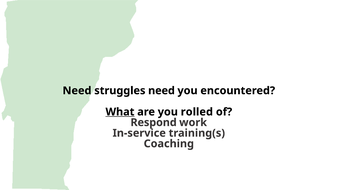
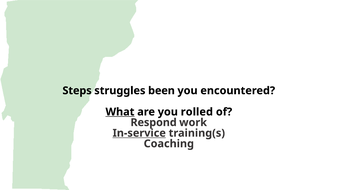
Need at (77, 91): Need -> Steps
struggles need: need -> been
In-service underline: none -> present
